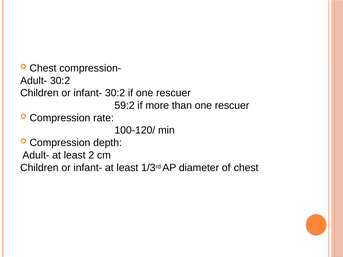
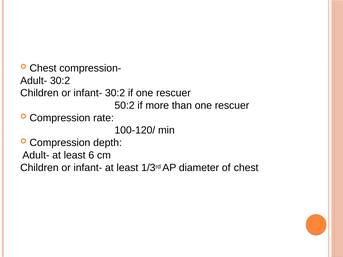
59:2: 59:2 -> 50:2
2: 2 -> 6
